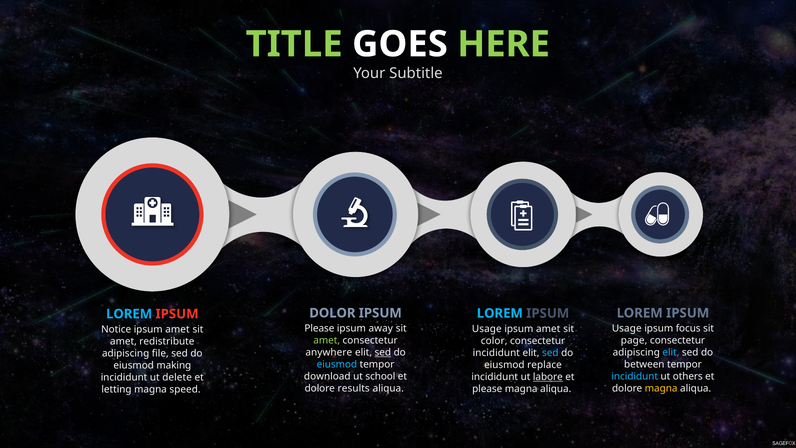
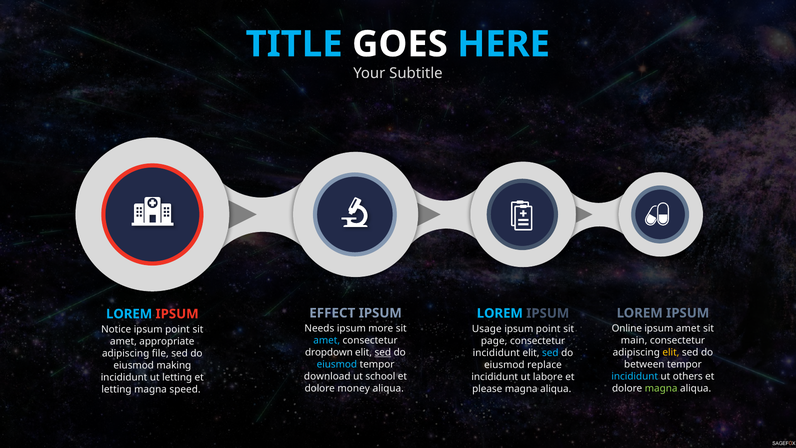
TITLE colour: light green -> light blue
HERE colour: light green -> light blue
DOLOR: DOLOR -> EFFECT
Please at (319, 329): Please -> Needs
away: away -> more
Usage at (627, 329): Usage -> Online
ipsum focus: focus -> amet
amet at (548, 329): amet -> point
amet at (177, 329): amet -> point
amet at (327, 340) colour: light green -> light blue
page: page -> main
color: color -> page
redistribute: redistribute -> appropriate
anywhere: anywhere -> dropdown
elit at (671, 352) colour: light blue -> yellow
labore underline: present -> none
ut delete: delete -> letting
results: results -> money
magna at (661, 388) colour: yellow -> light green
